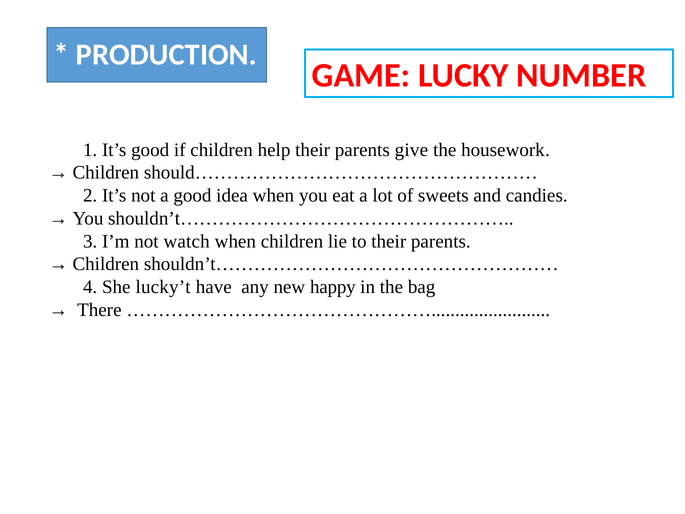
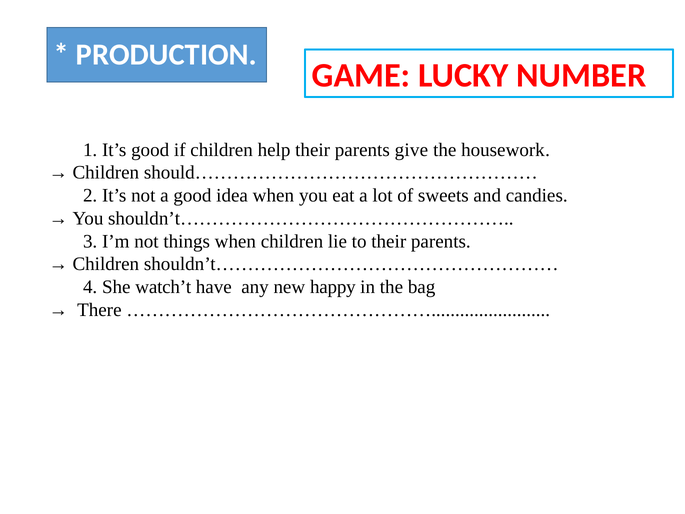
watch: watch -> things
lucky’t: lucky’t -> watch’t
